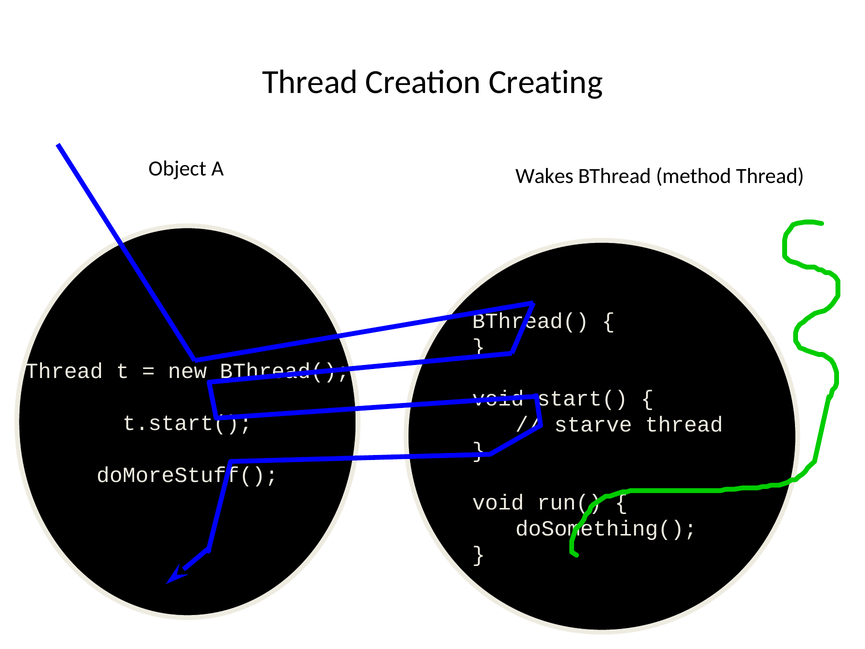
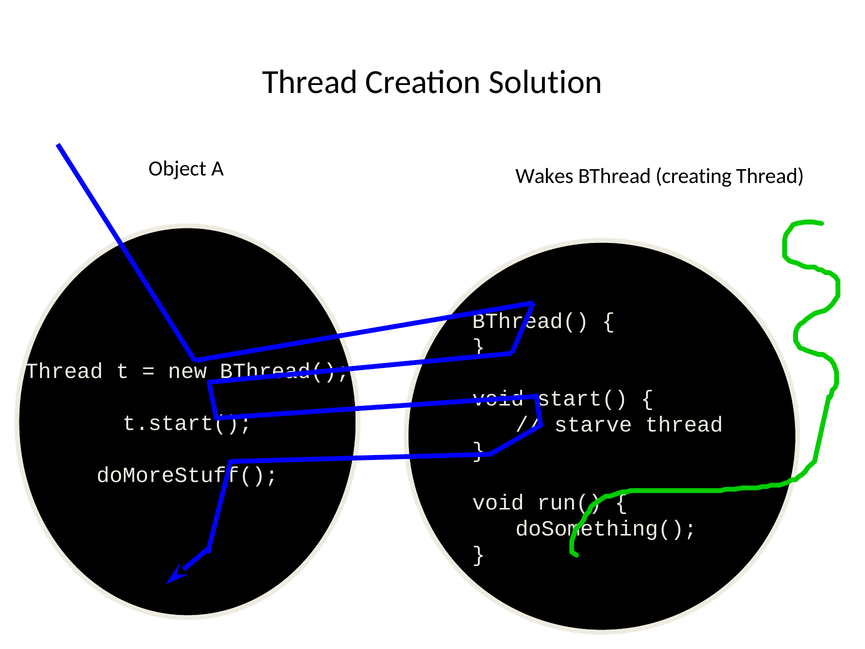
Creating: Creating -> Solution
method: method -> creating
